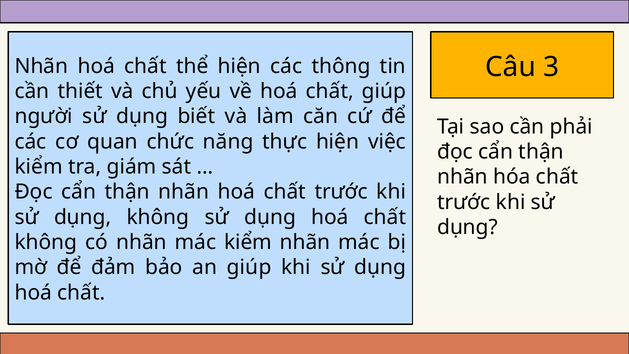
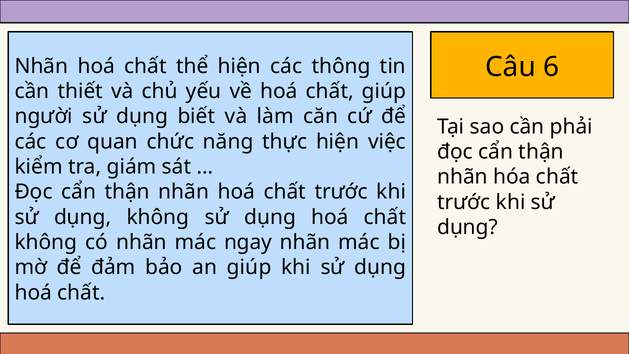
3: 3 -> 6
mác kiểm: kiểm -> ngay
